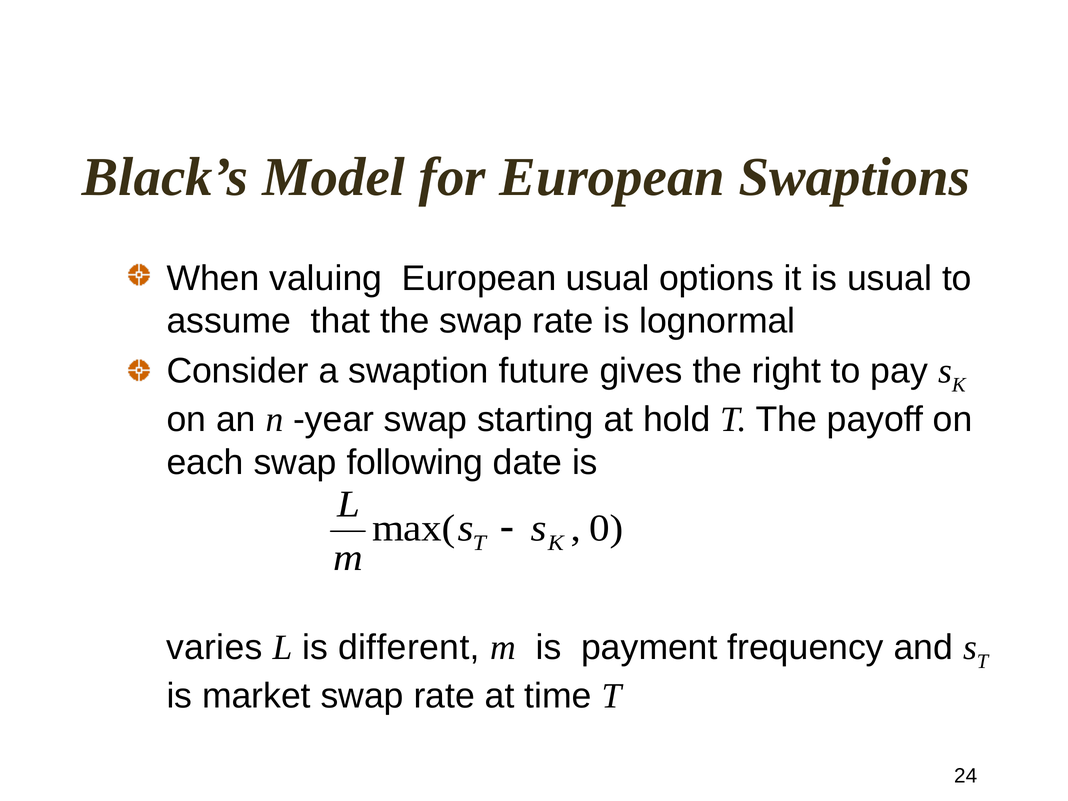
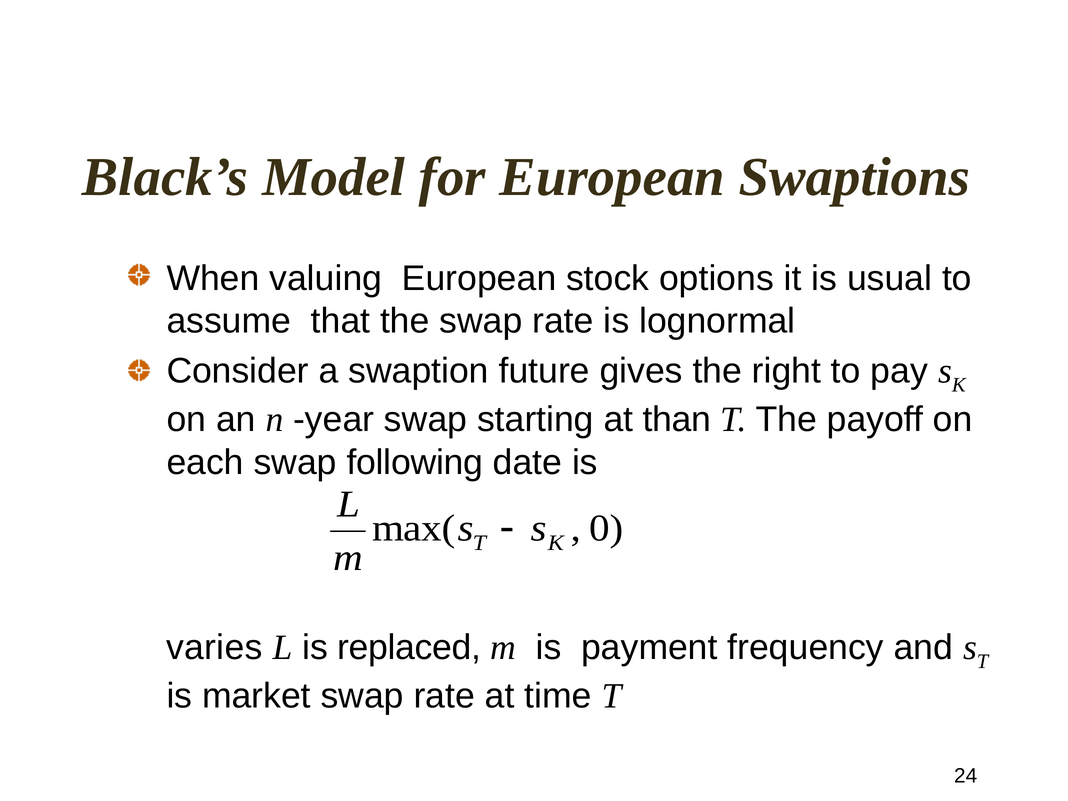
European usual: usual -> stock
hold: hold -> than
different: different -> replaced
